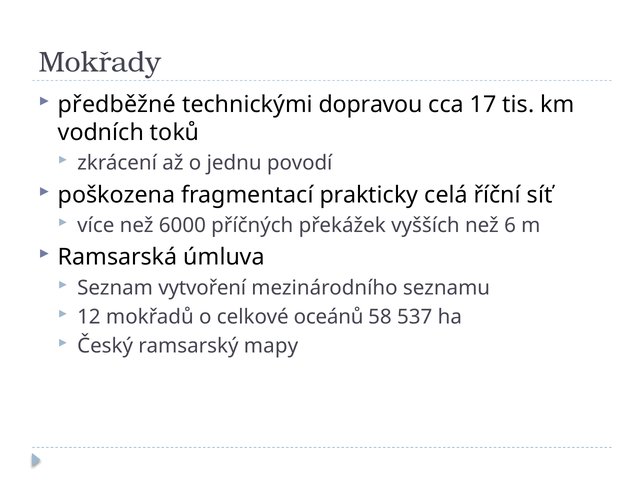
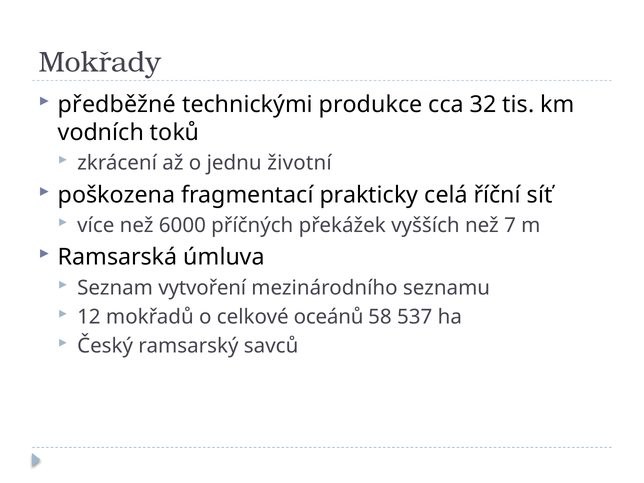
dopravou: dopravou -> produkce
17: 17 -> 32
povodí: povodí -> životní
6: 6 -> 7
mapy: mapy -> savců
